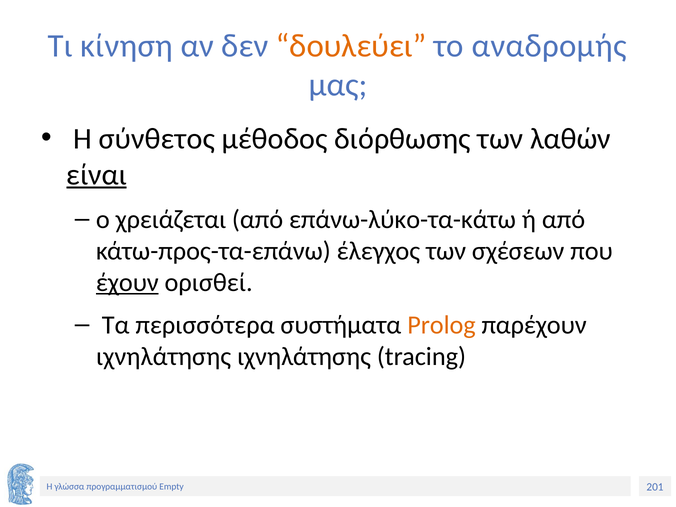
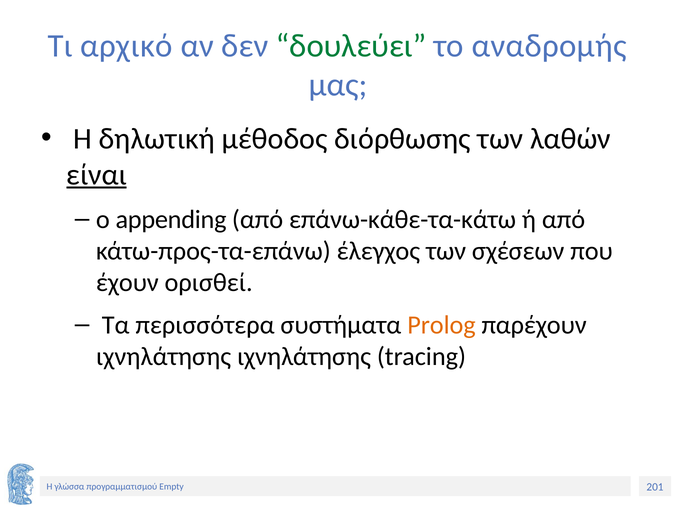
κίνηση: κίνηση -> αρχικό
δουλεύει colour: orange -> green
σύνθετος: σύνθετος -> δηλωτική
χρειάζεται: χρειάζεται -> appending
επάνω-λύκο-τα-κάτω: επάνω-λύκο-τα-κάτω -> επάνω-κάθε-τα-κάτω
έχουν underline: present -> none
